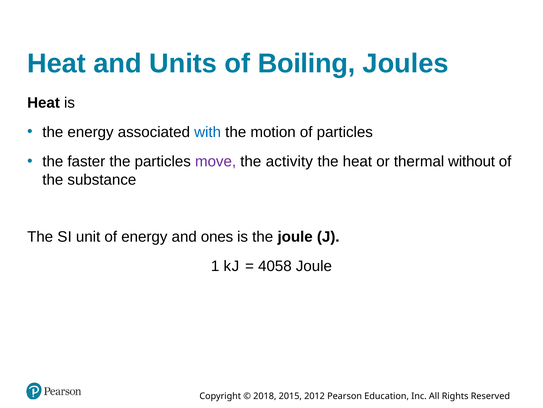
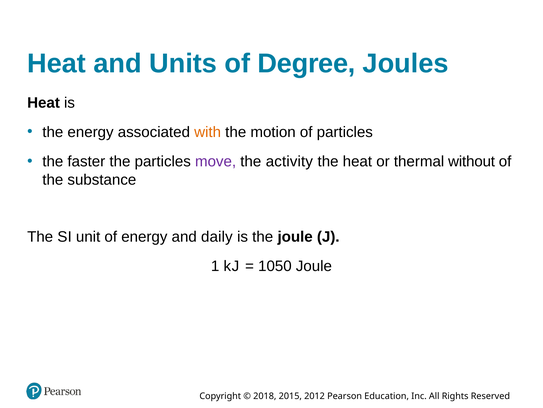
Boiling: Boiling -> Degree
with colour: blue -> orange
ones: ones -> daily
4058: 4058 -> 1050
